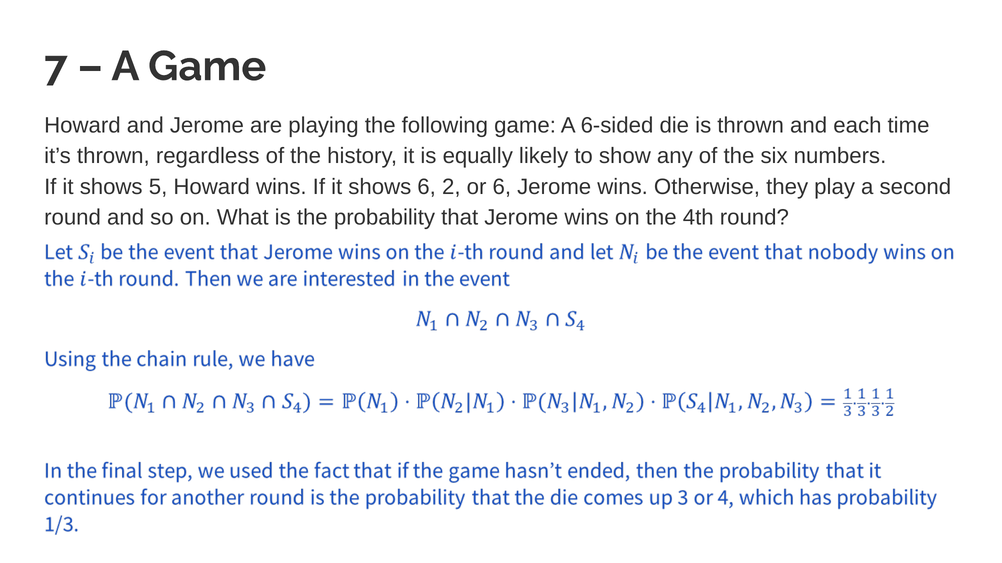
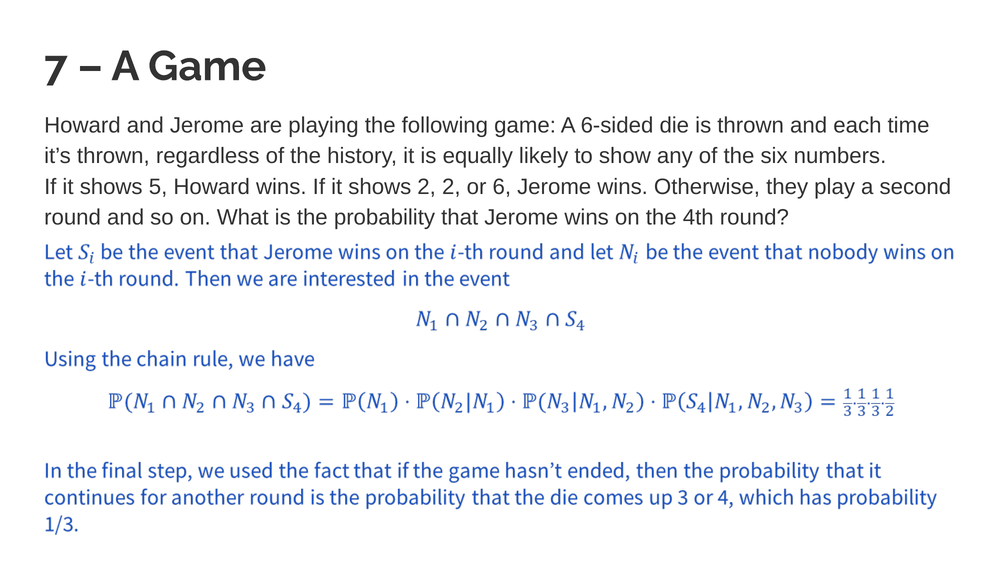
shows 6: 6 -> 2
